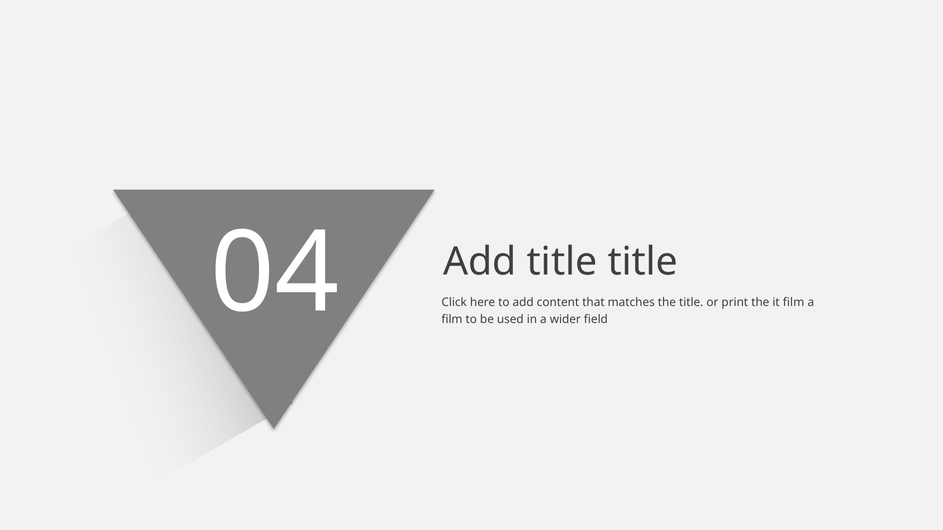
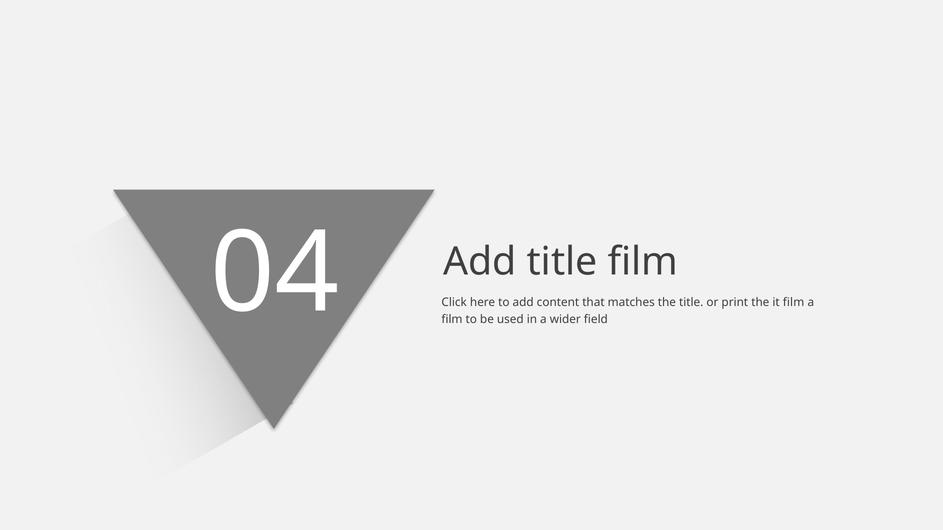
title title: title -> film
